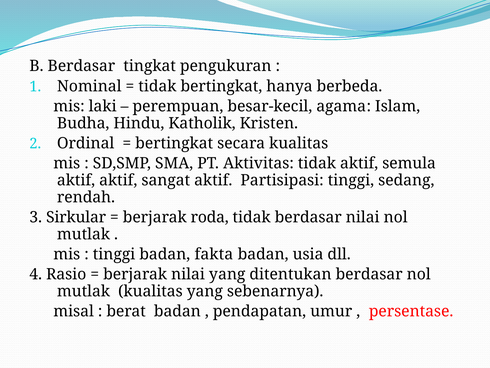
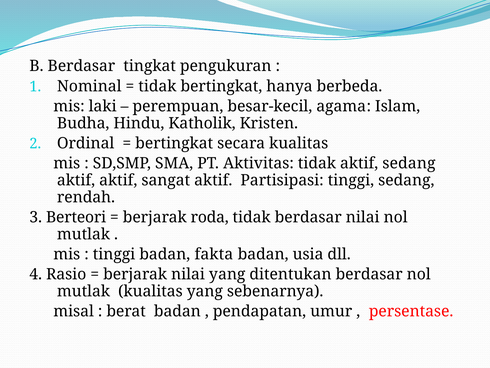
aktif semula: semula -> sedang
Sirkular: Sirkular -> Berteori
